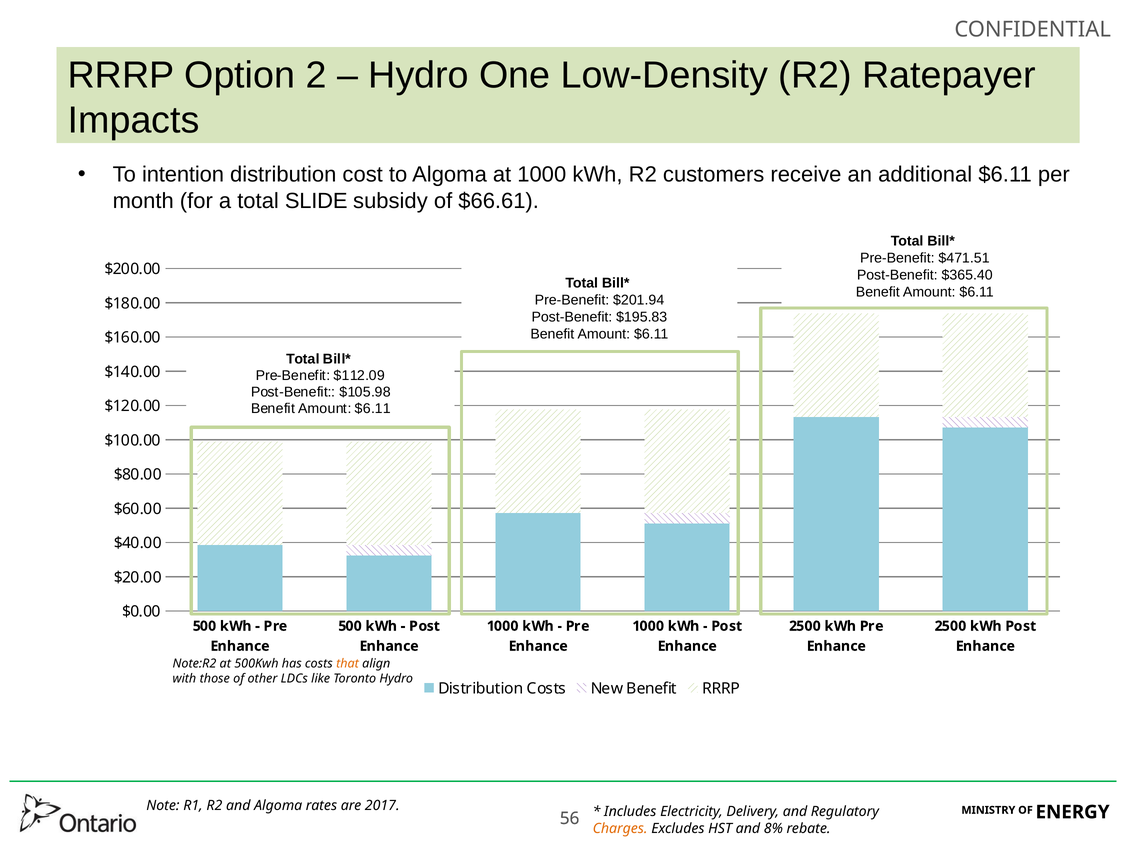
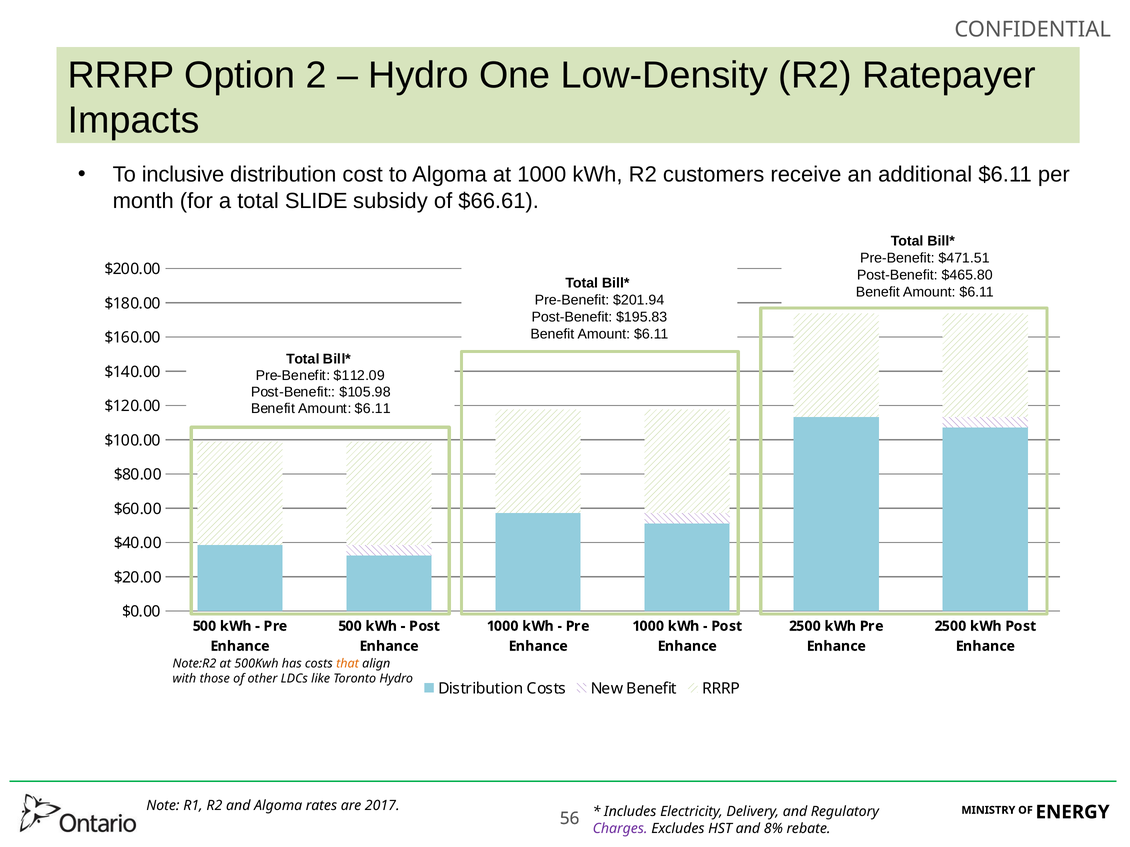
intention: intention -> inclusive
$365.40: $365.40 -> $465.80
Charges colour: orange -> purple
